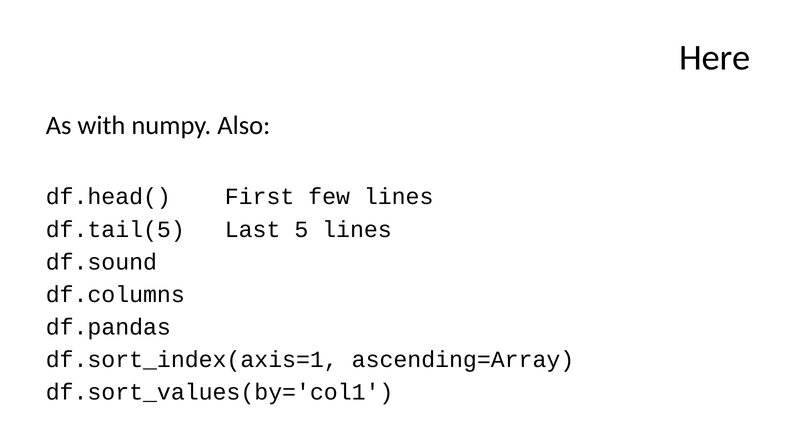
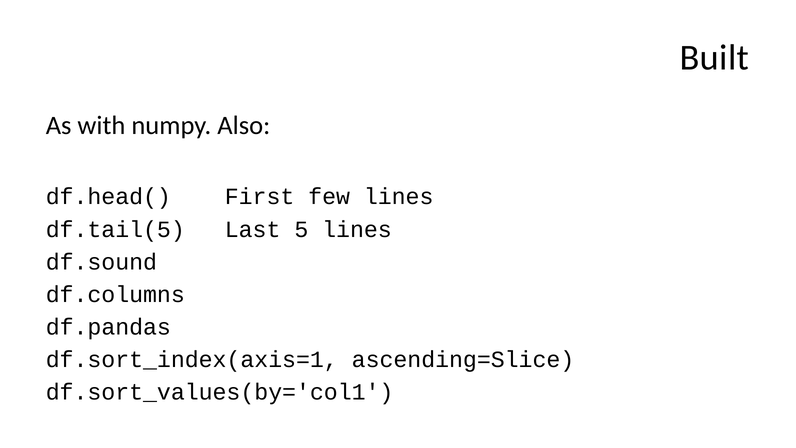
Here: Here -> Built
ascending=Array: ascending=Array -> ascending=Slice
